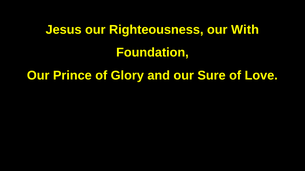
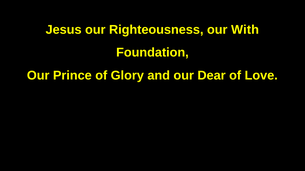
Sure: Sure -> Dear
